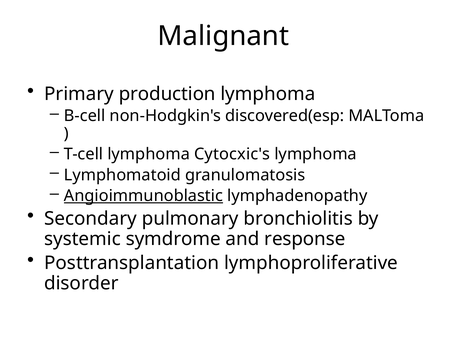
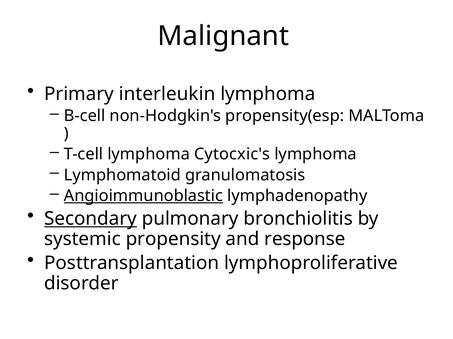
production: production -> interleukin
discovered(esp: discovered(esp -> propensity(esp
Secondary underline: none -> present
symdrome: symdrome -> propensity
